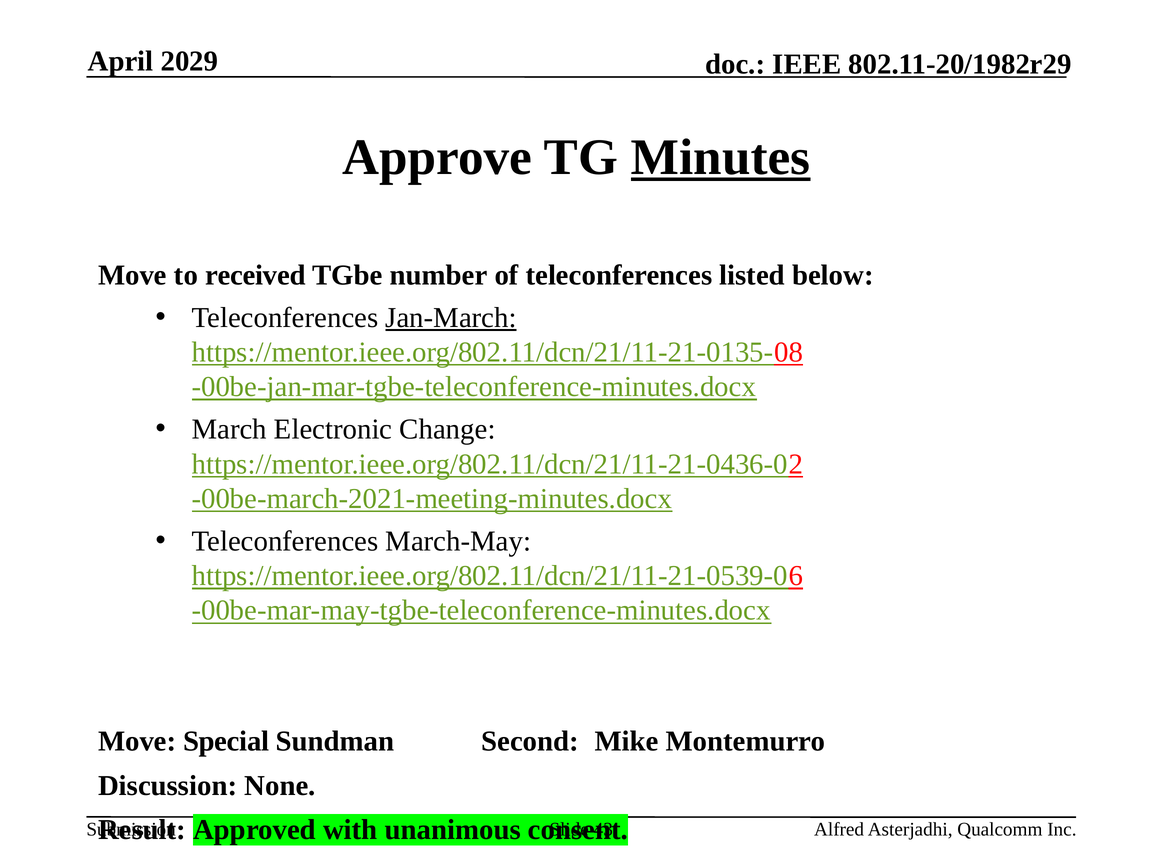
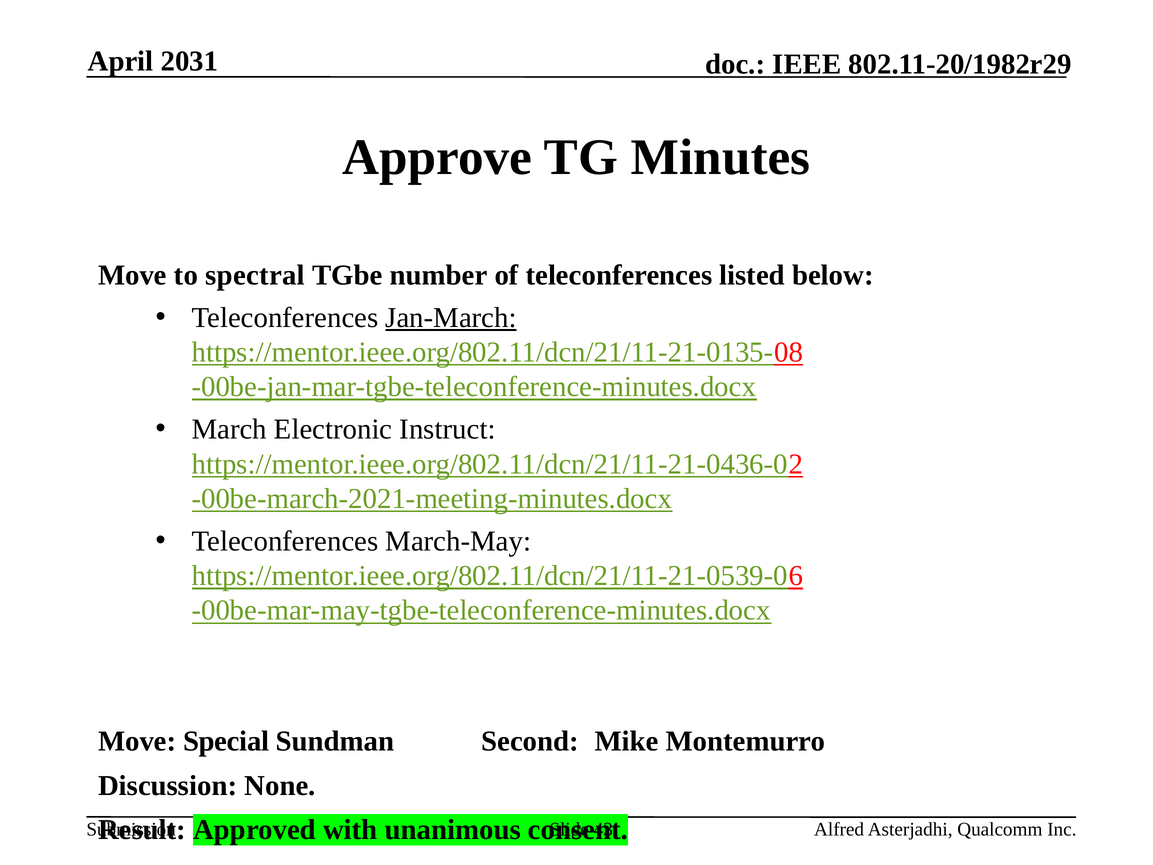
2029: 2029 -> 2031
Minutes underline: present -> none
received: received -> spectral
Change: Change -> Instruct
